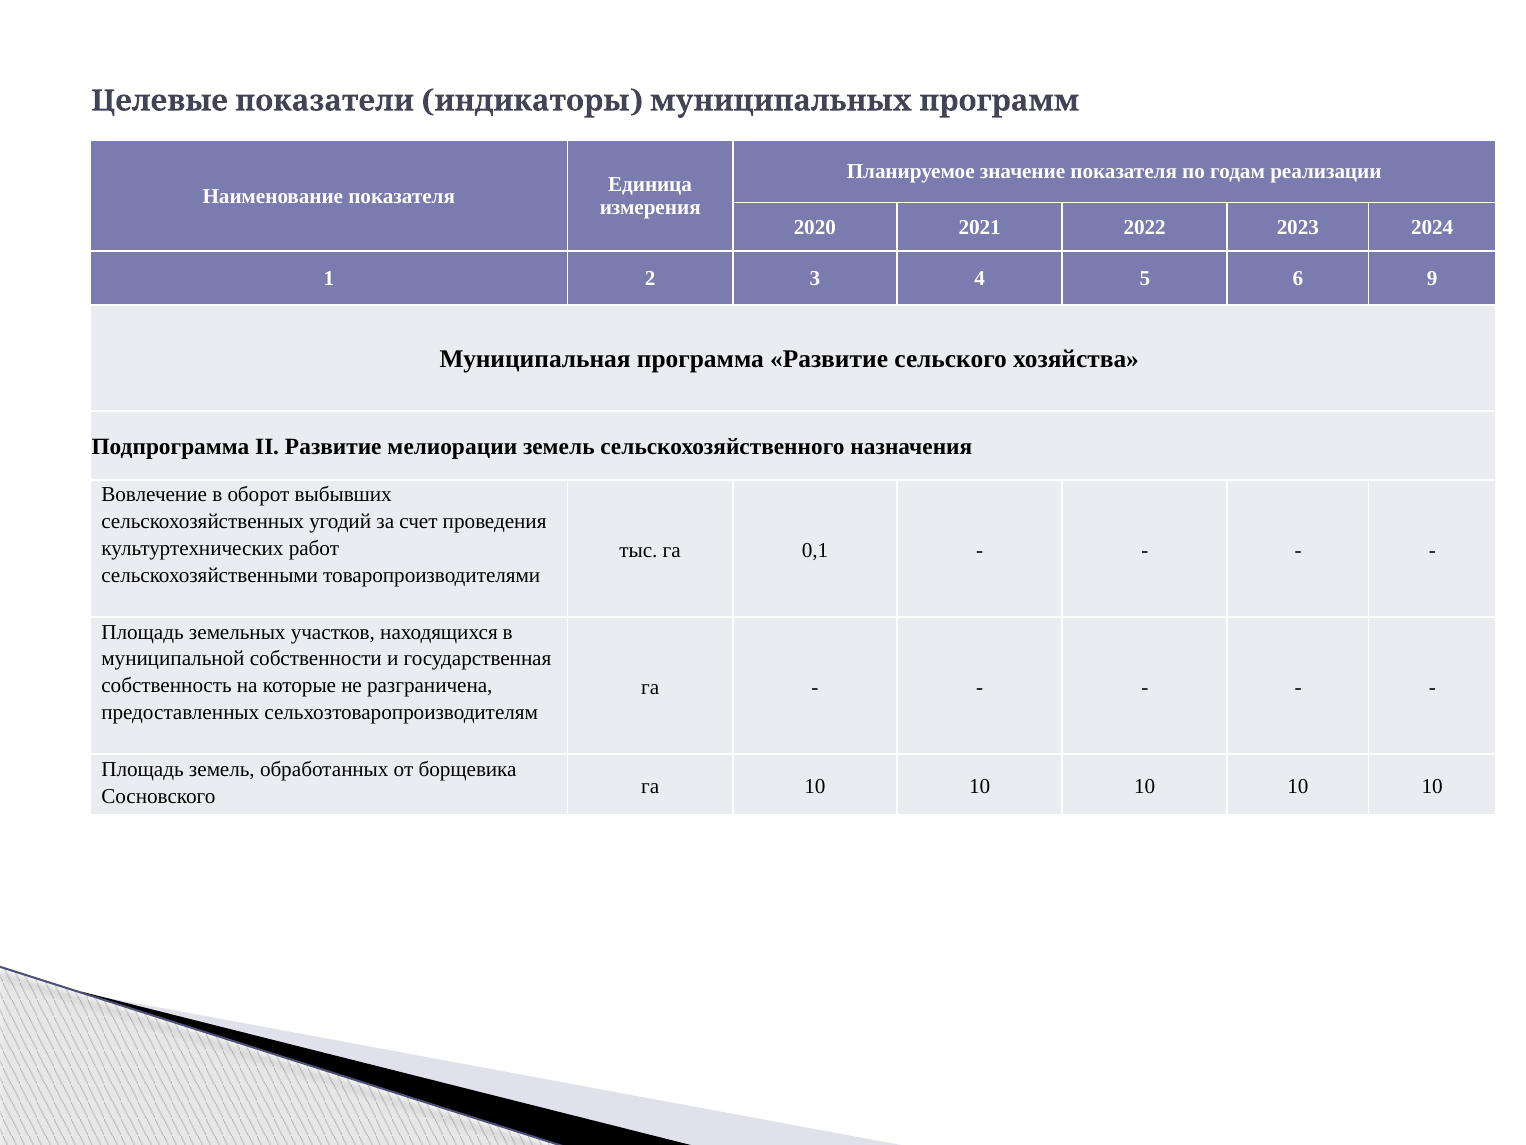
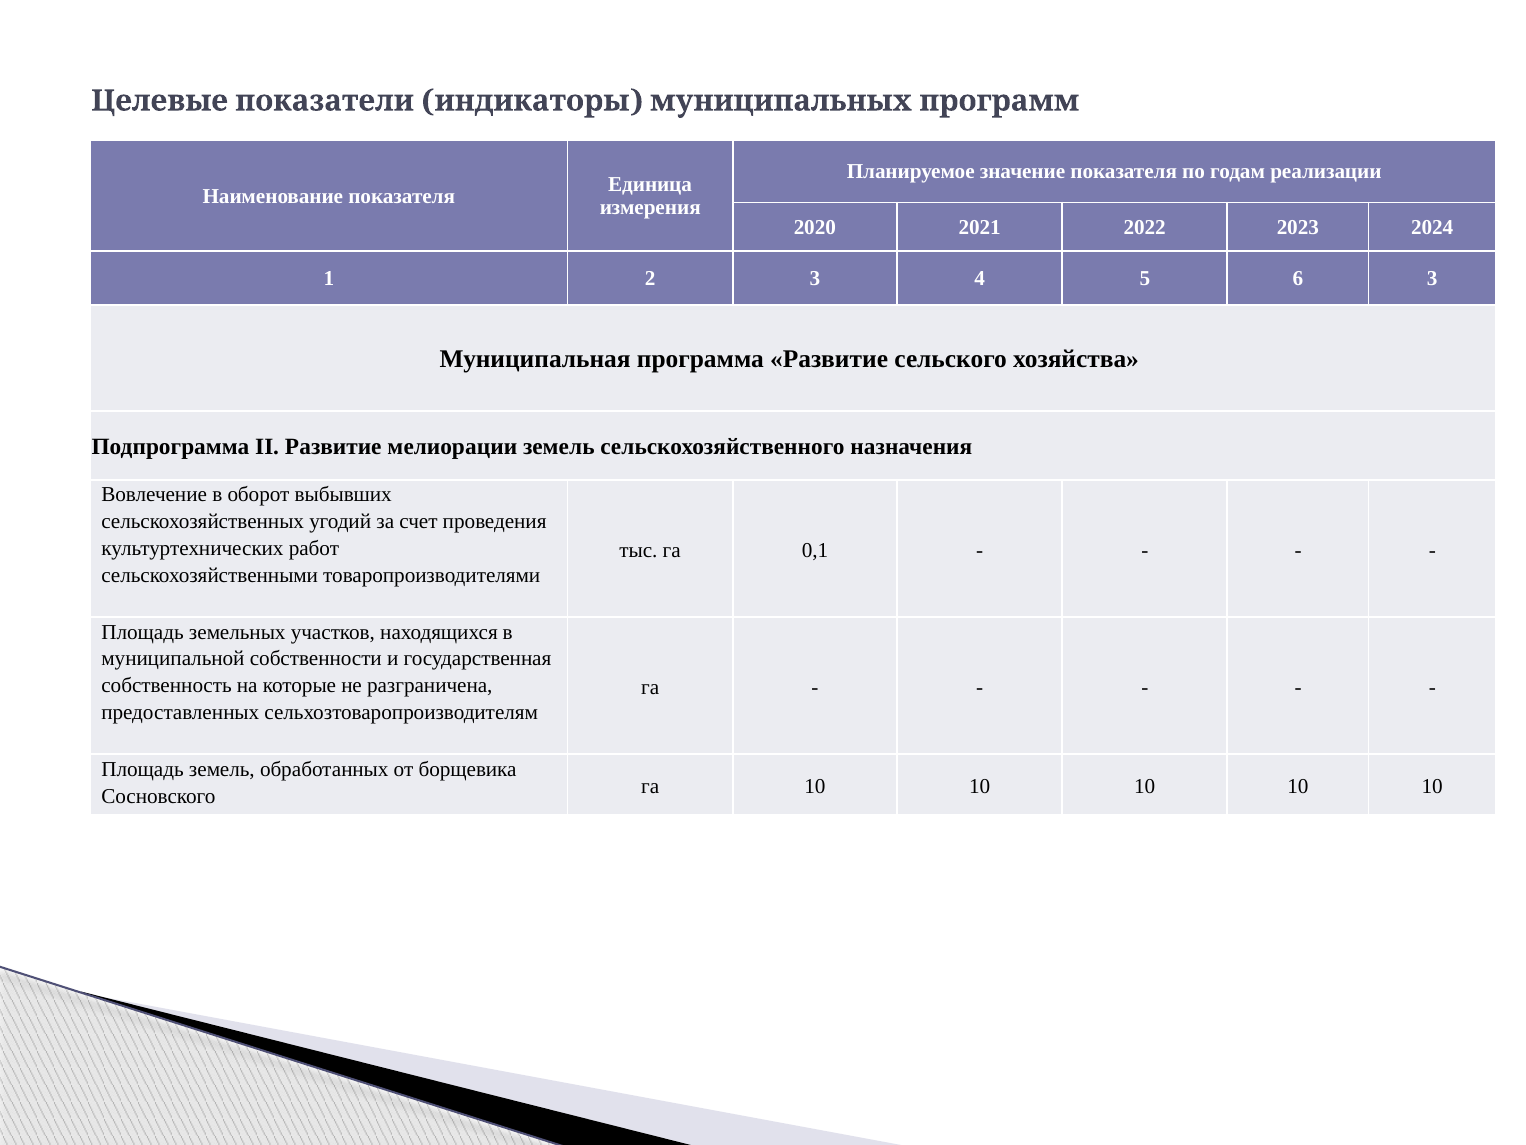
6 9: 9 -> 3
